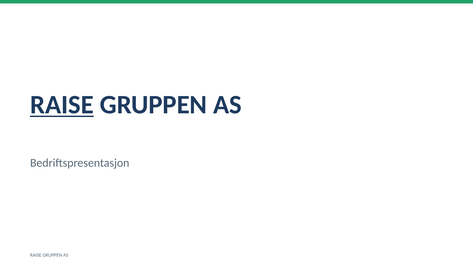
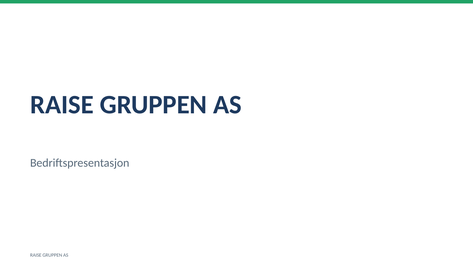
RAISE at (62, 105) underline: present -> none
